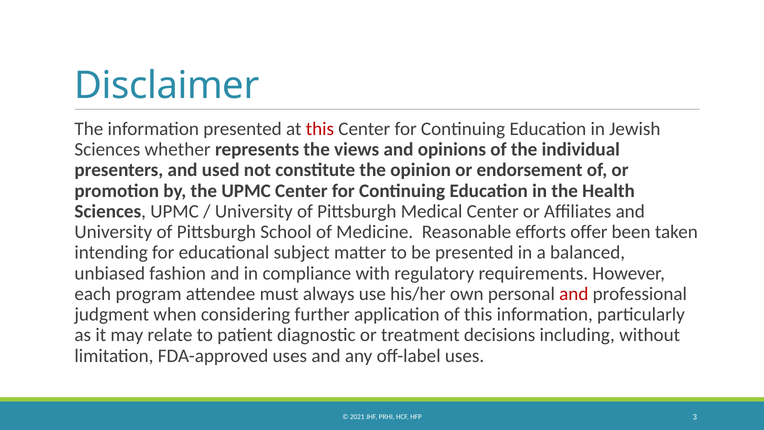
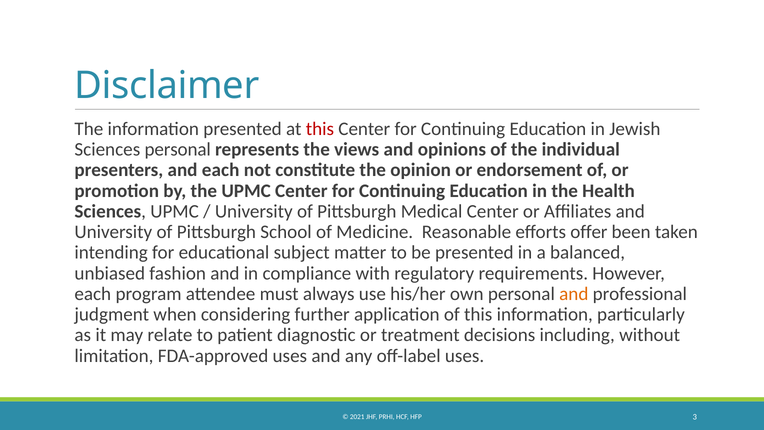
Sciences whether: whether -> personal
and used: used -> each
and at (574, 294) colour: red -> orange
